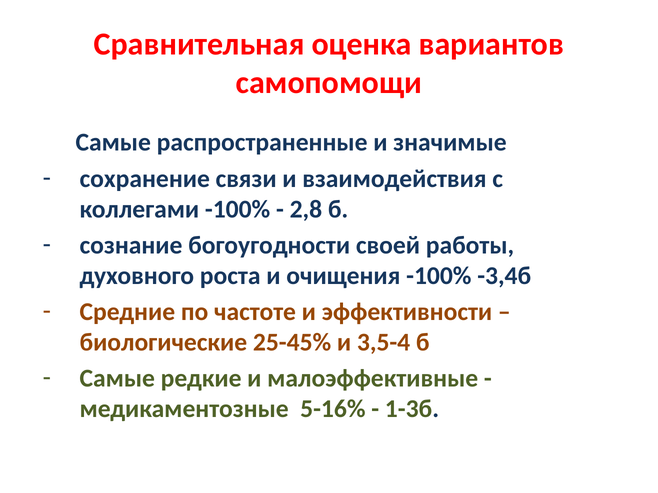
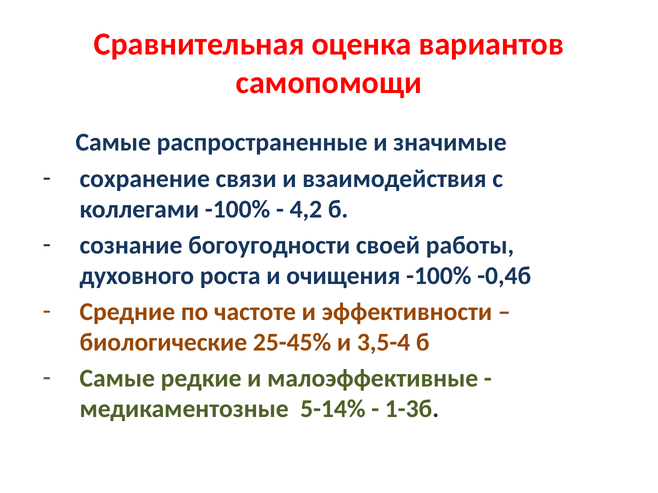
2,8: 2,8 -> 4,2
-3,4б: -3,4б -> -0,4б
5-16%: 5-16% -> 5-14%
